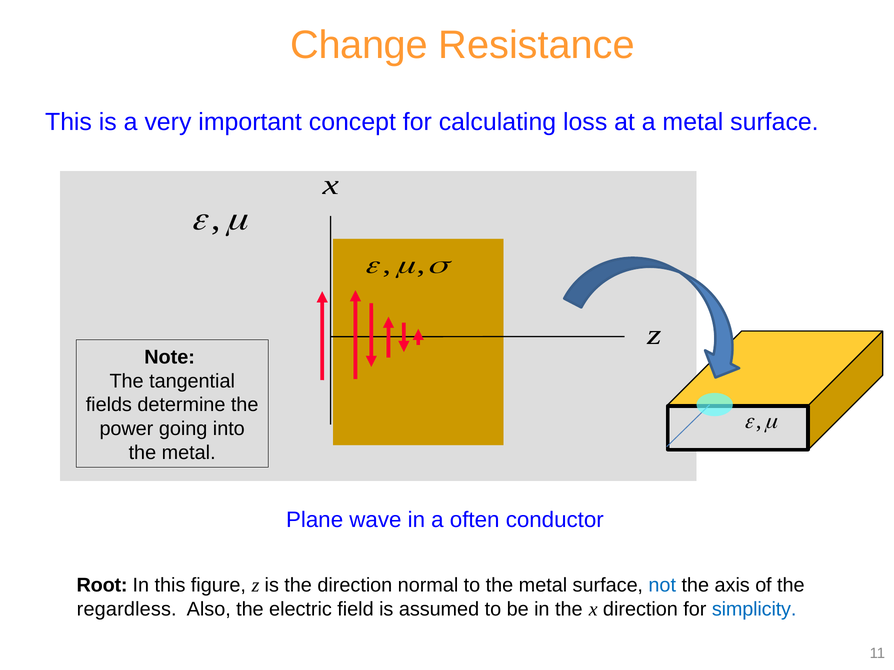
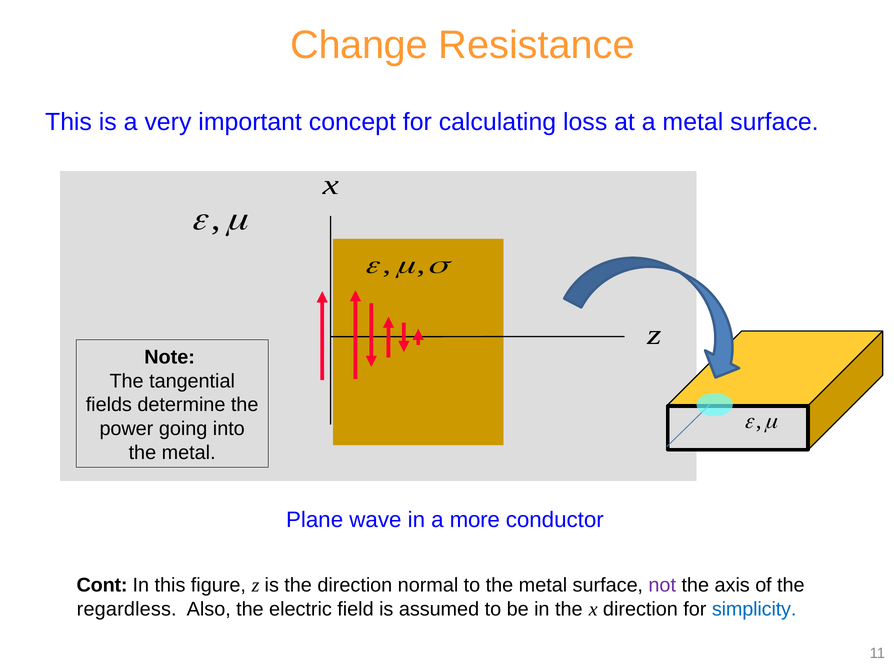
often: often -> more
Root: Root -> Cont
not colour: blue -> purple
